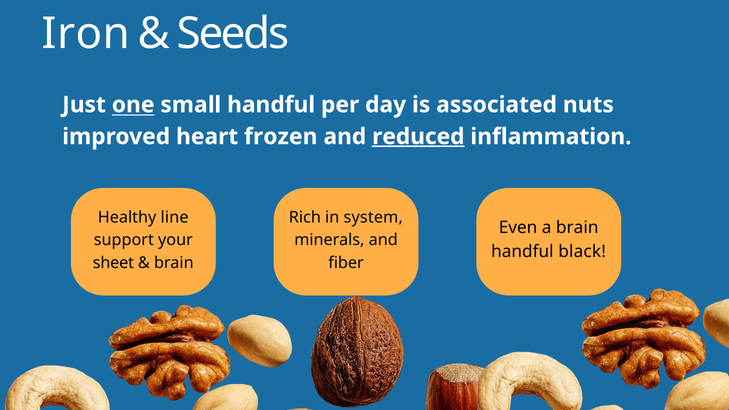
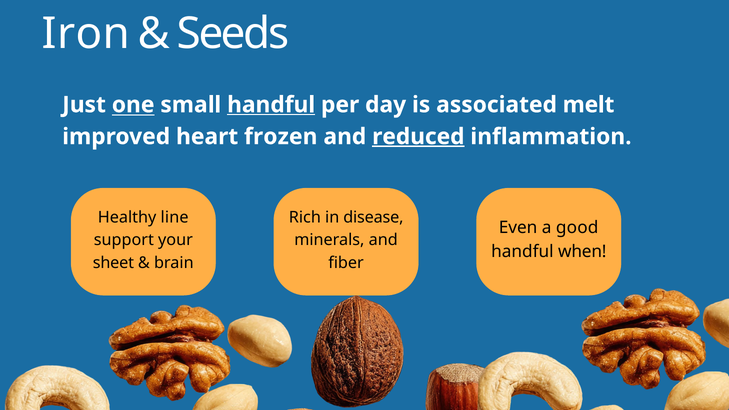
handful at (271, 105) underline: none -> present
nuts: nuts -> melt
system: system -> disease
a brain: brain -> good
black: black -> when
